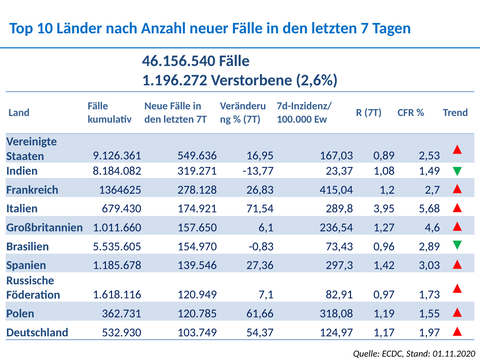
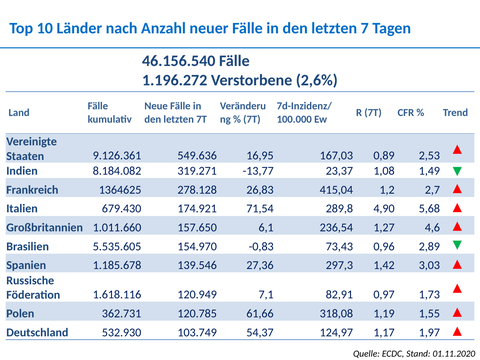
3,95: 3,95 -> 4,90
